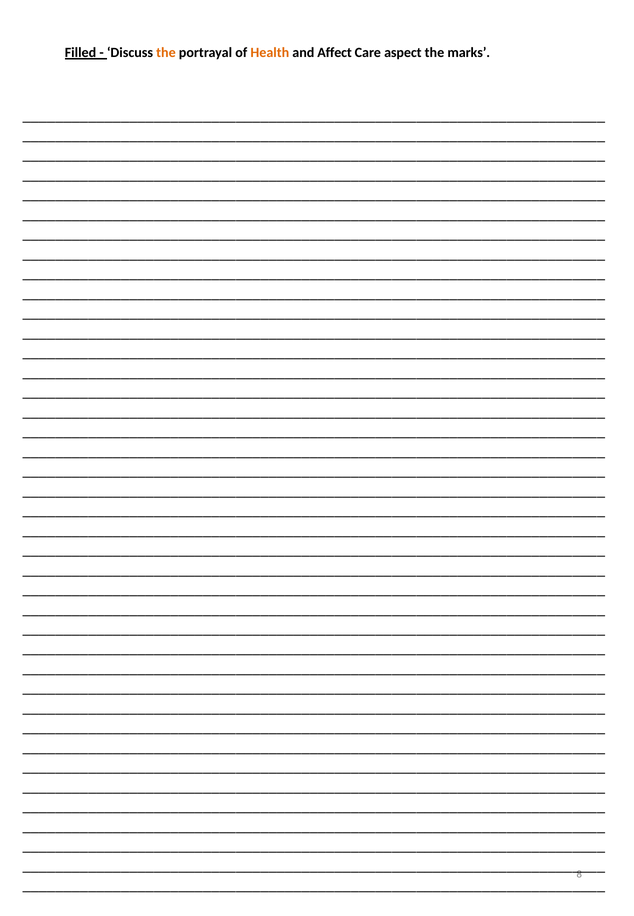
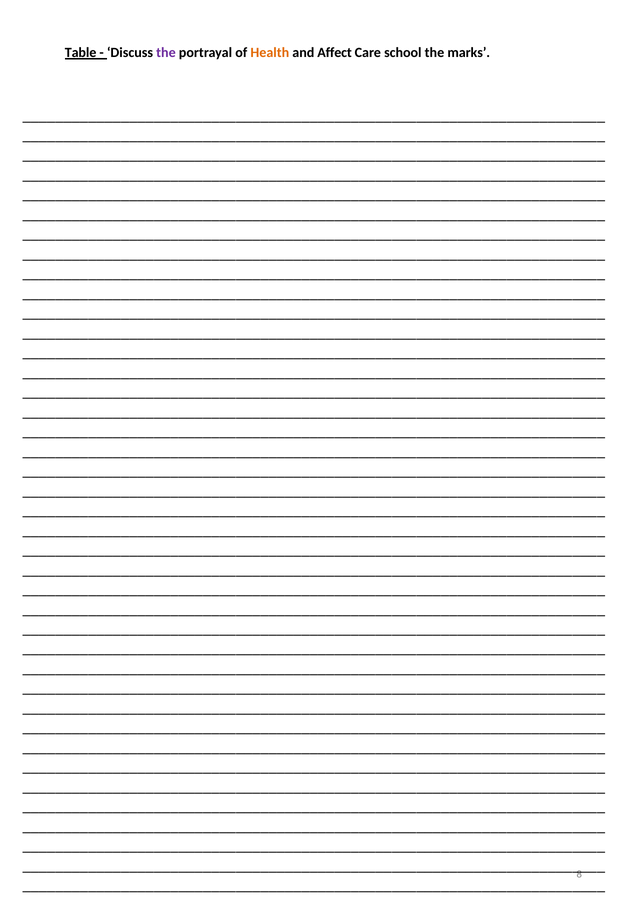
Filled: Filled -> Table
the at (166, 52) colour: orange -> purple
aspect: aspect -> school
